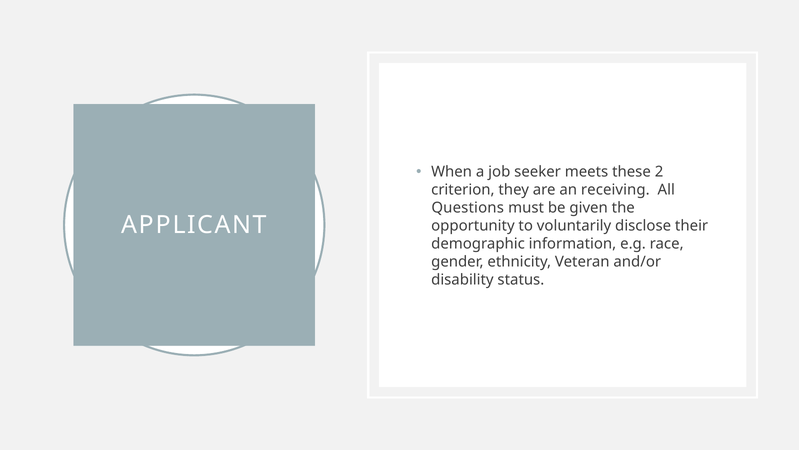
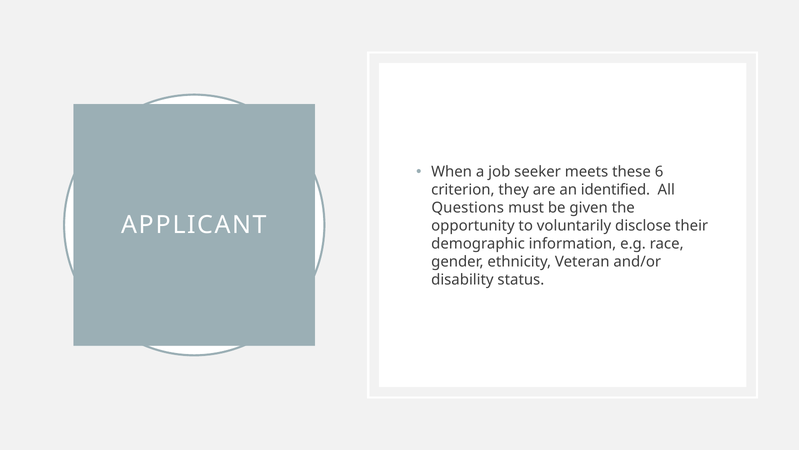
2: 2 -> 6
receiving: receiving -> identified
